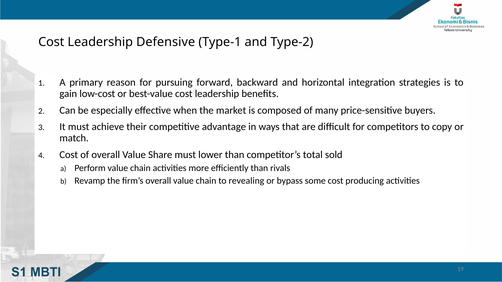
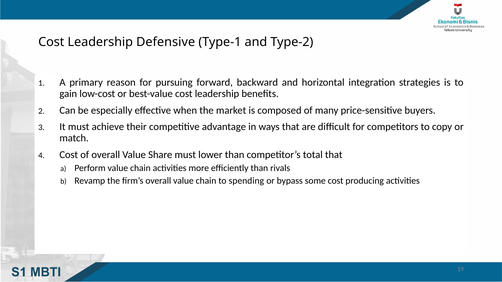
total sold: sold -> that
revealing: revealing -> spending
